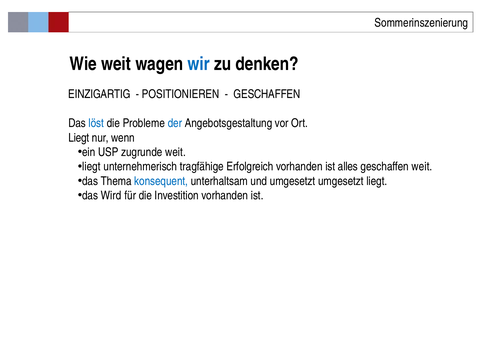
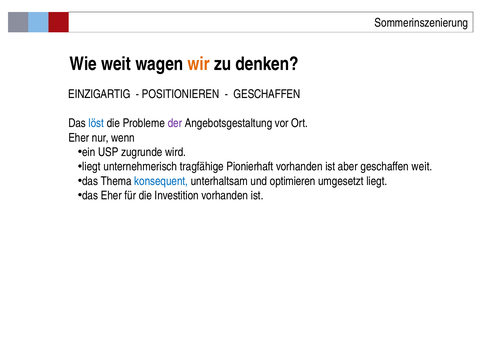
wir colour: blue -> orange
der colour: blue -> purple
Liegt at (79, 138): Liegt -> Eher
zugrunde weit: weit -> wird
Erfolgreich: Erfolgreich -> Pionierhaft
alles: alles -> aber
und umgesetzt: umgesetzt -> optimieren
das Wird: Wird -> Eher
